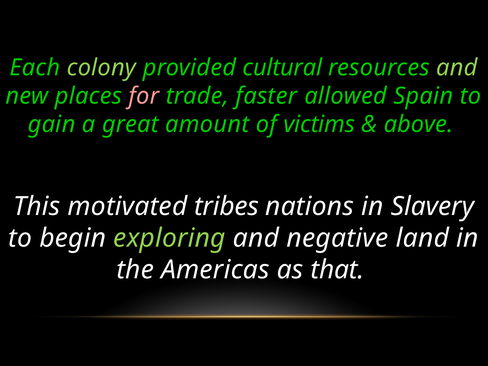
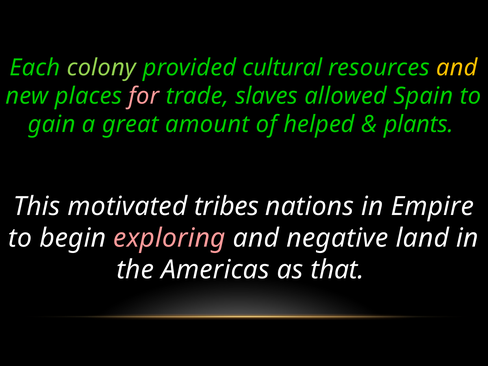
and at (457, 68) colour: light green -> yellow
faster: faster -> slaves
victims: victims -> helped
above: above -> plants
Slavery: Slavery -> Empire
exploring colour: light green -> pink
